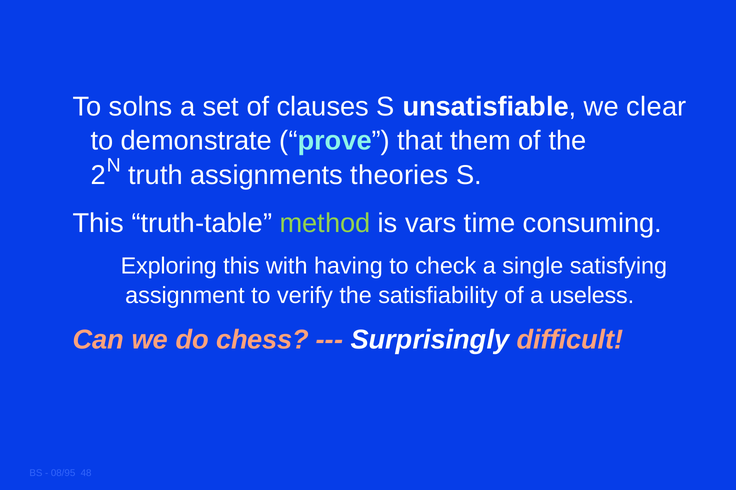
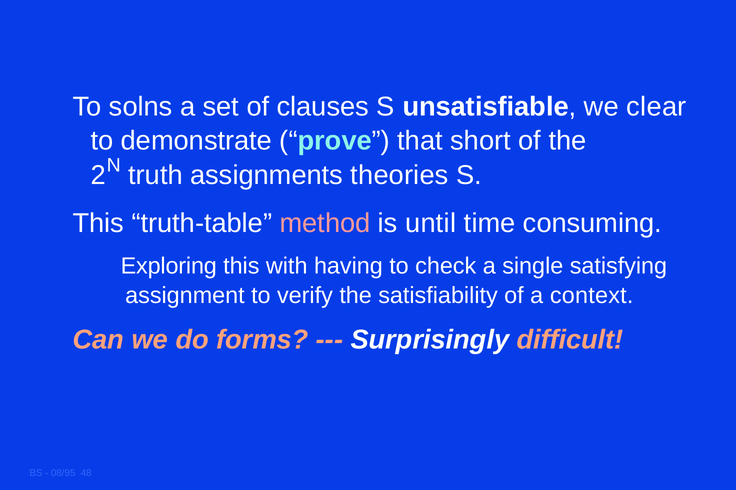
them: them -> short
method colour: light green -> pink
vars: vars -> until
useless: useless -> context
chess: chess -> forms
